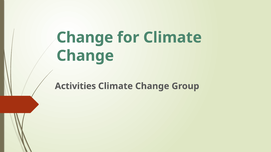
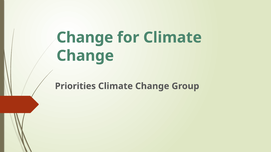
Activities: Activities -> Priorities
